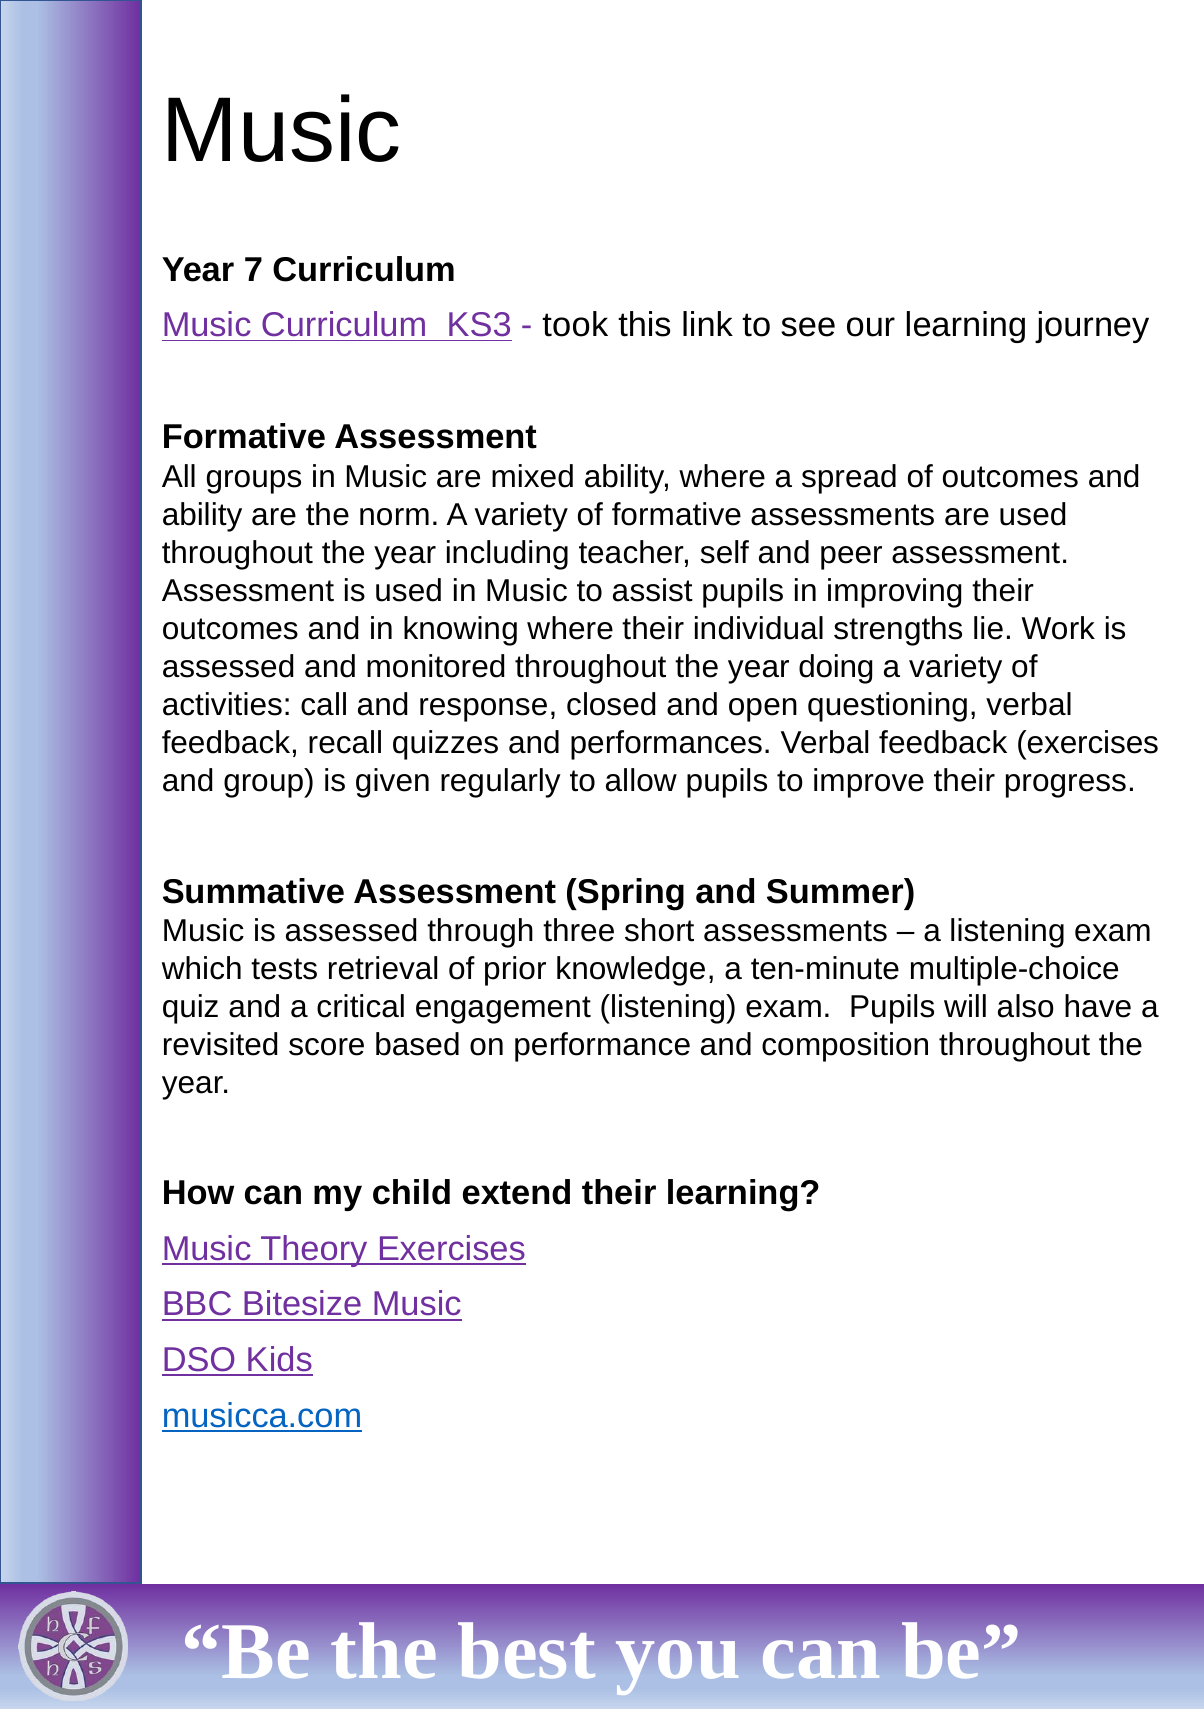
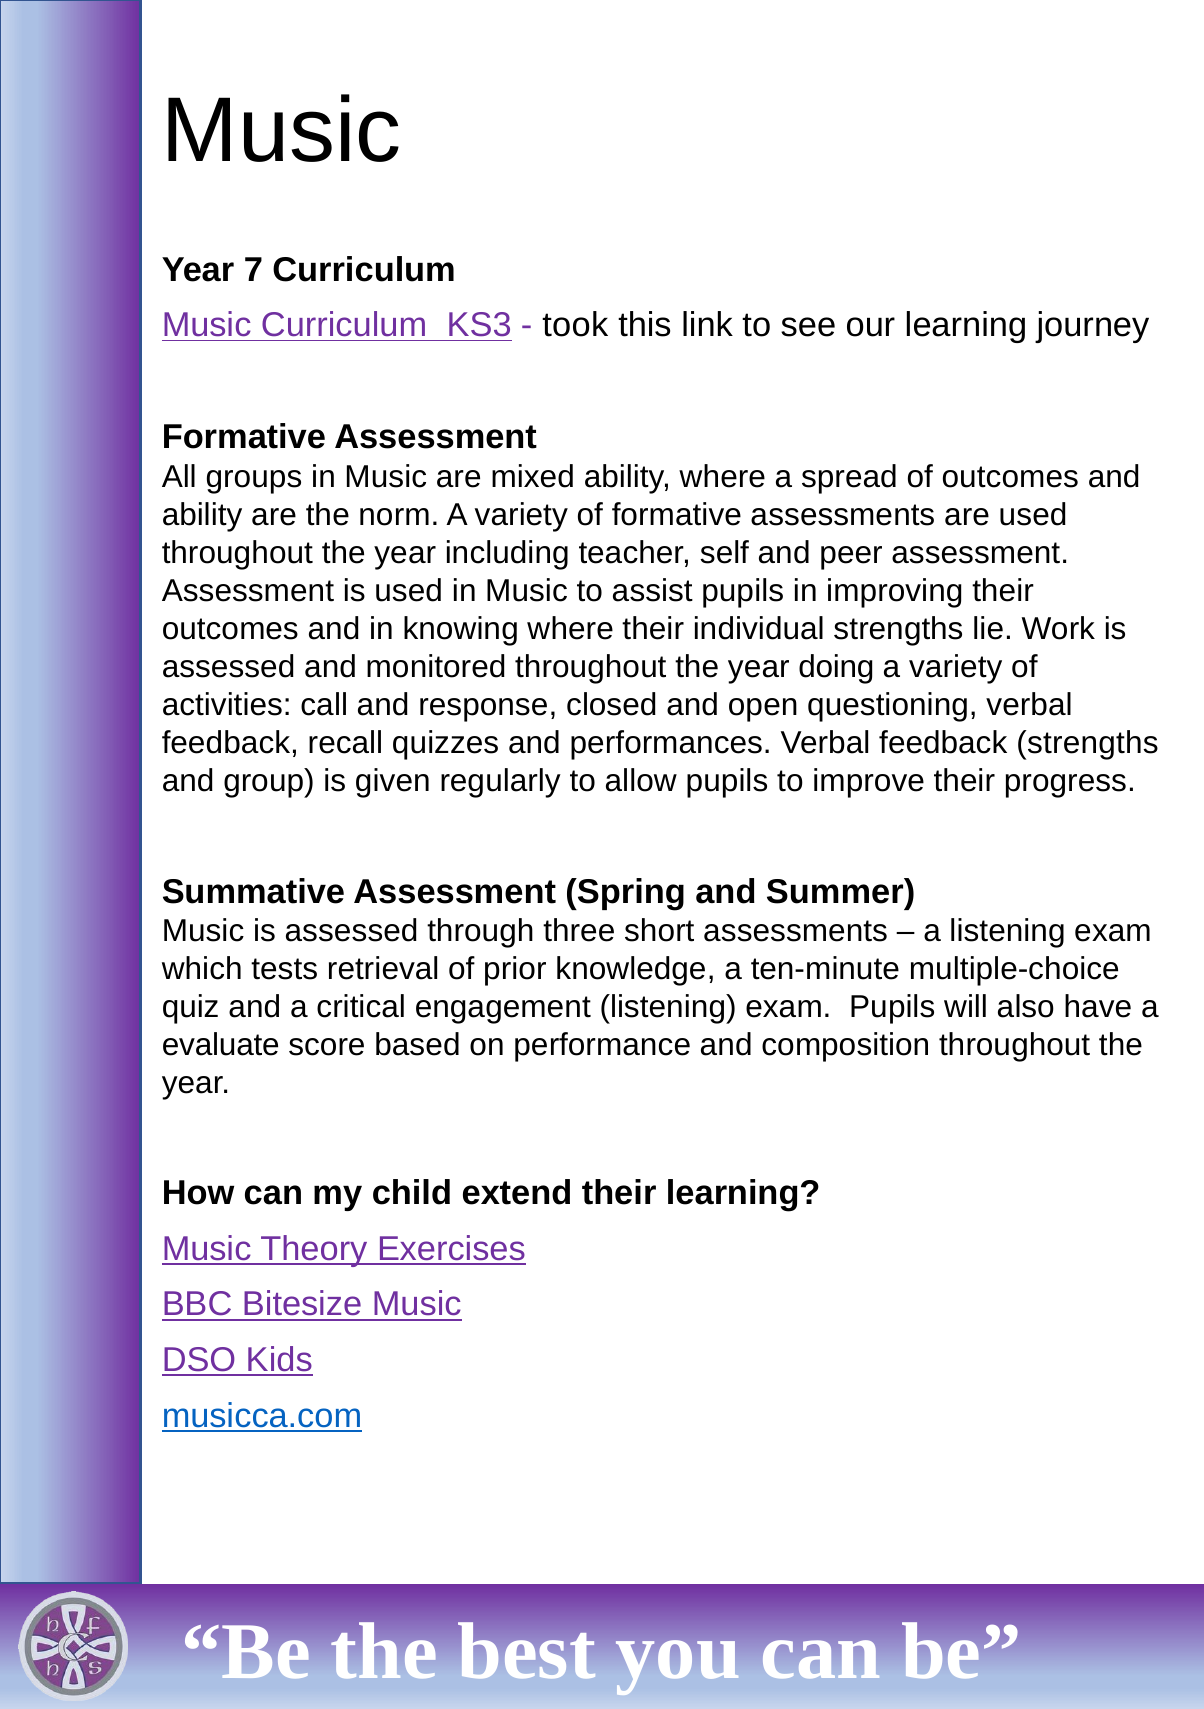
feedback exercises: exercises -> strengths
revisited: revisited -> evaluate
